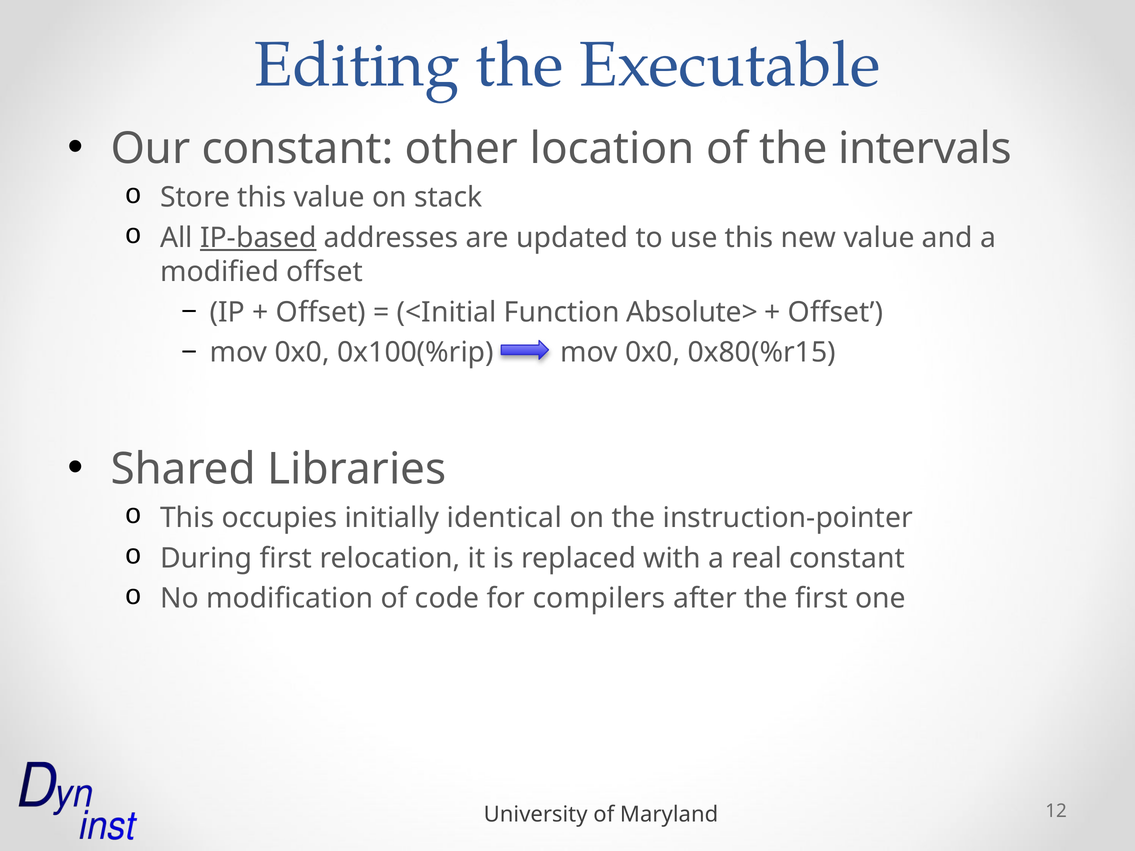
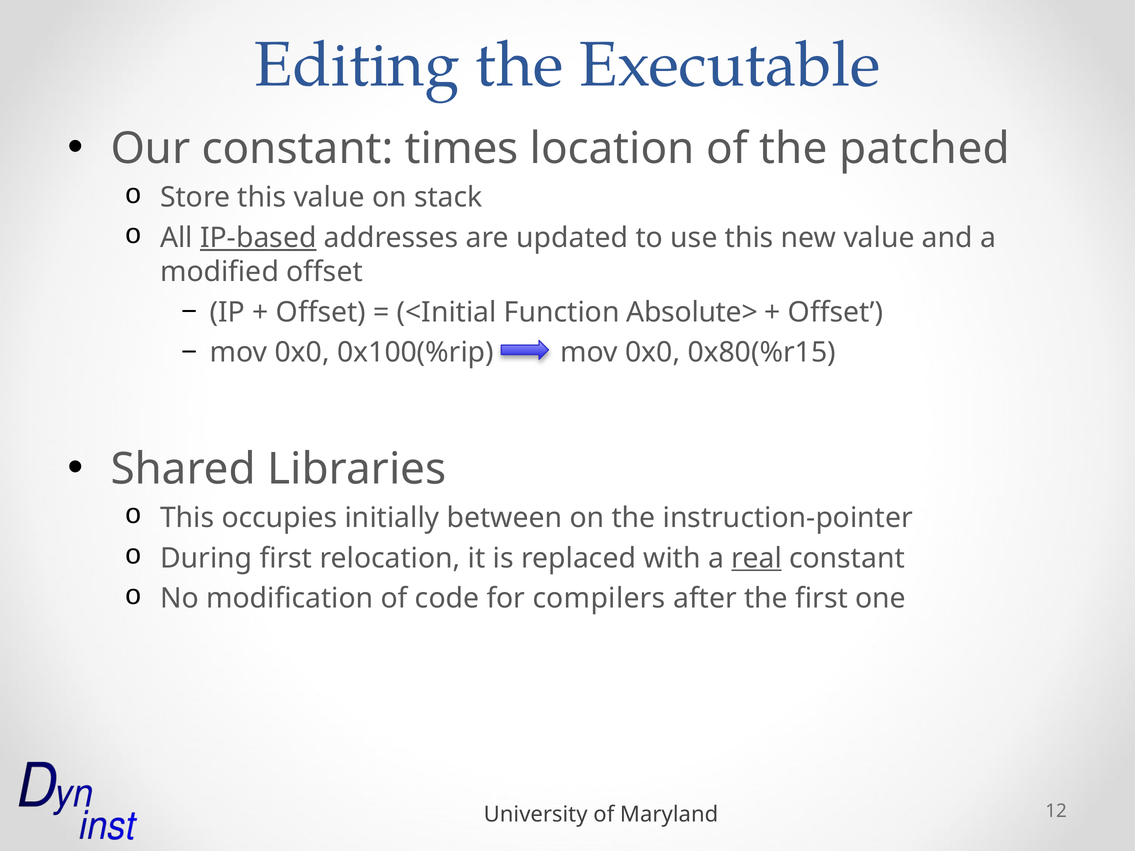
other: other -> times
intervals: intervals -> patched
identical: identical -> between
real underline: none -> present
